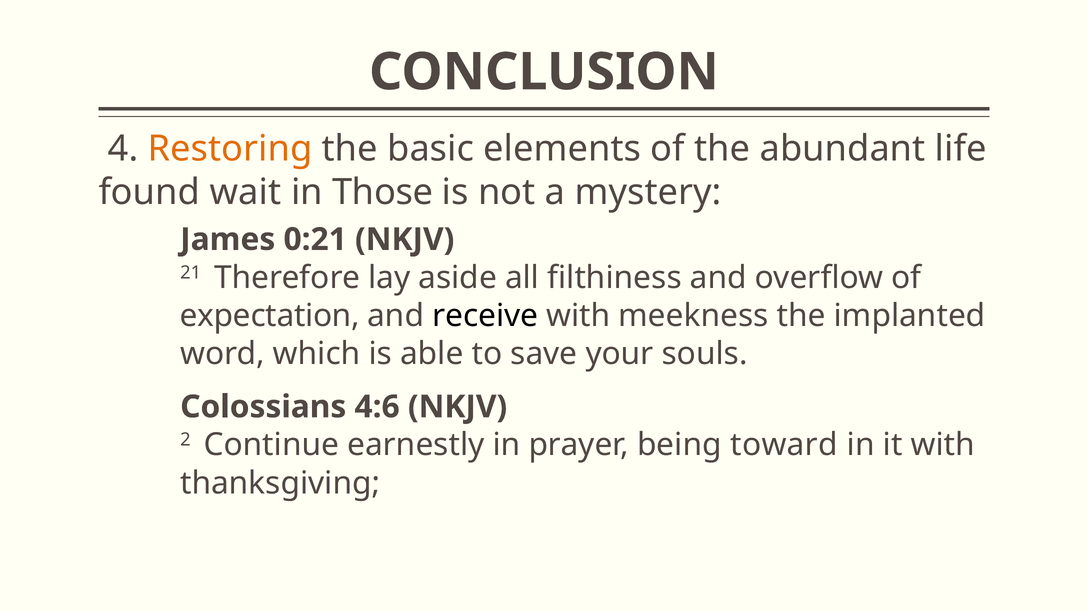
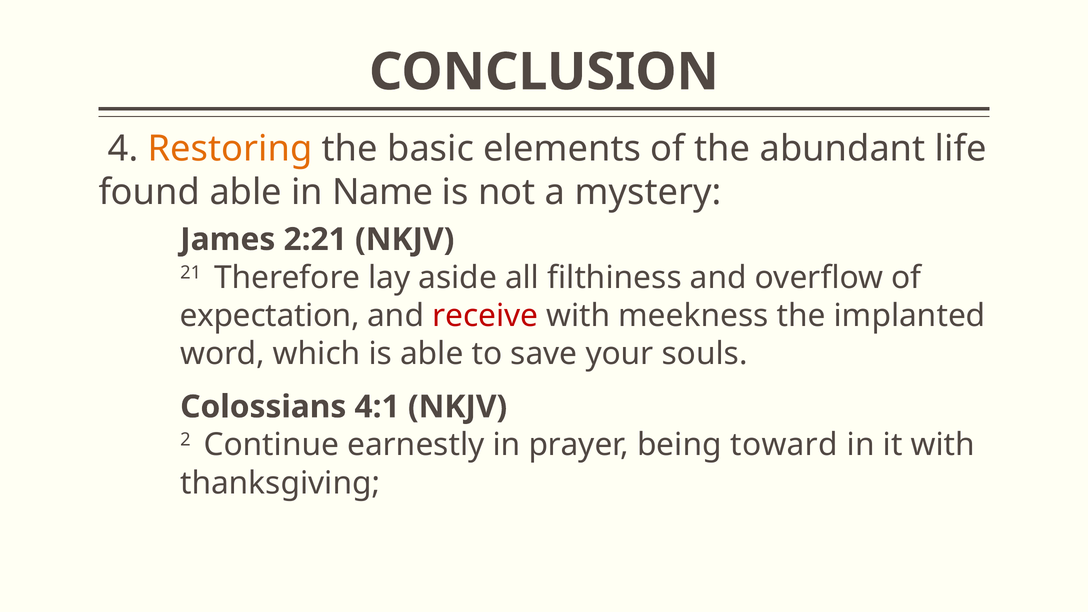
found wait: wait -> able
Those: Those -> Name
0:21: 0:21 -> 2:21
receive colour: black -> red
4:6: 4:6 -> 4:1
